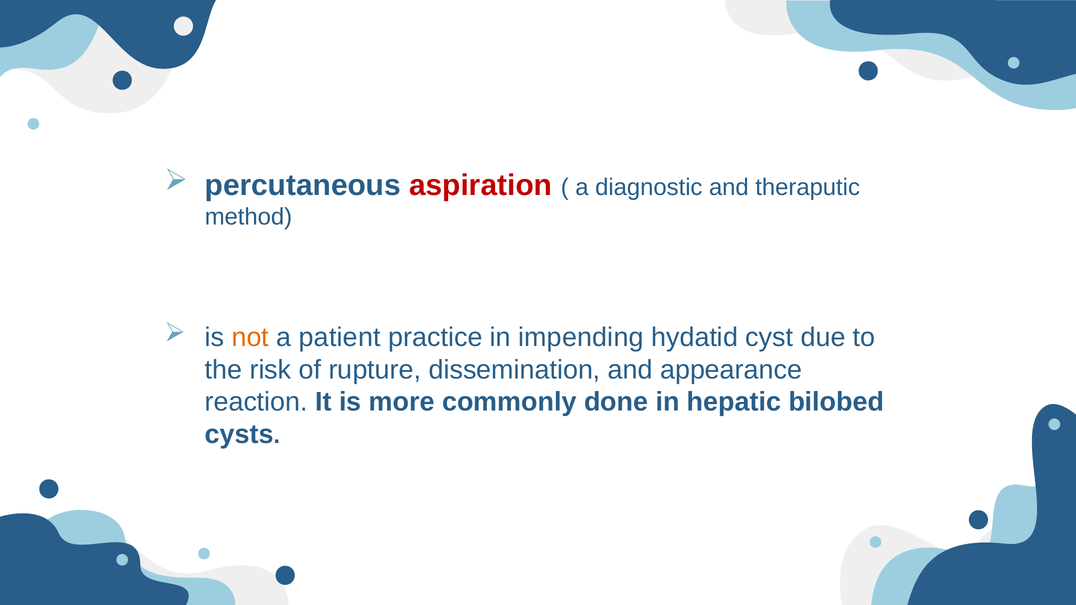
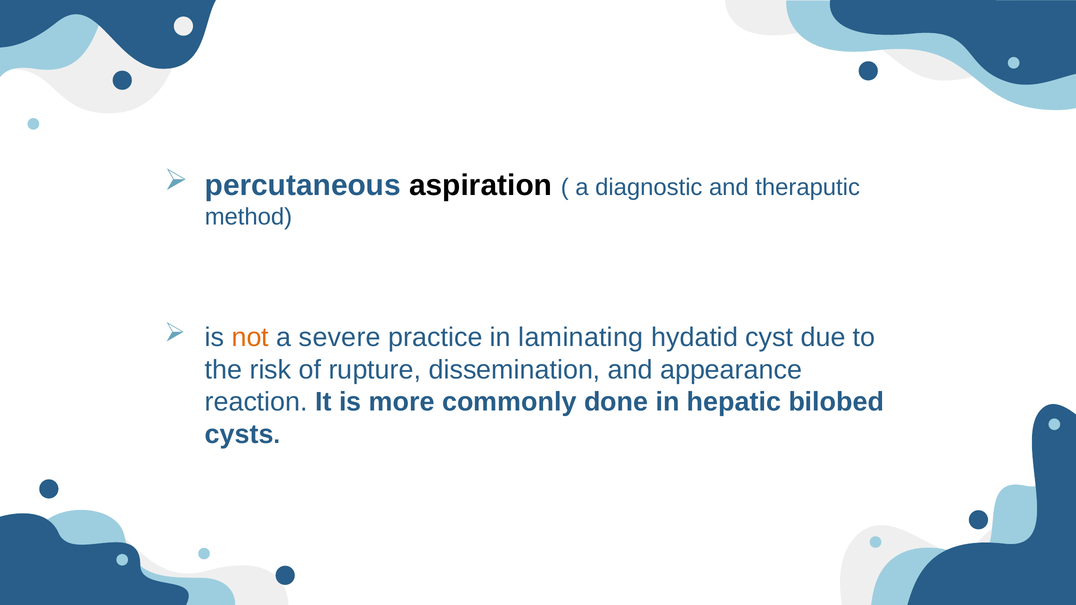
aspiration colour: red -> black
patient: patient -> severe
impending: impending -> laminating
